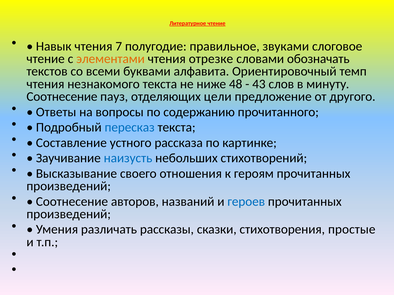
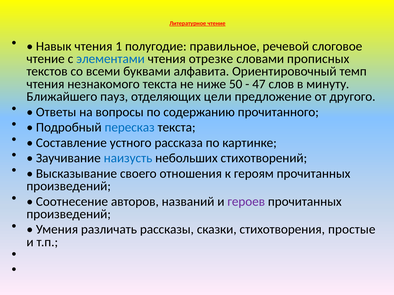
7: 7 -> 1
звуками: звуками -> речевой
элементами colour: orange -> blue
обозначать: обозначать -> прописных
48: 48 -> 50
43: 43 -> 47
Соотнесение at (62, 97): Соотнесение -> Ближайшего
героев colour: blue -> purple
